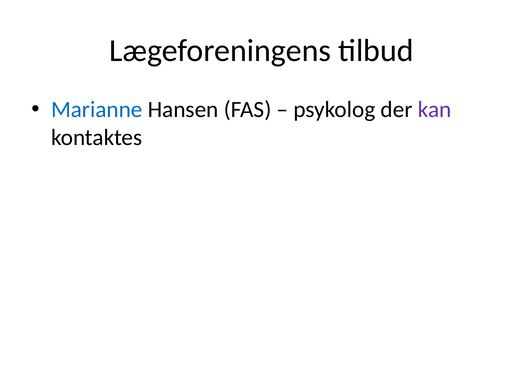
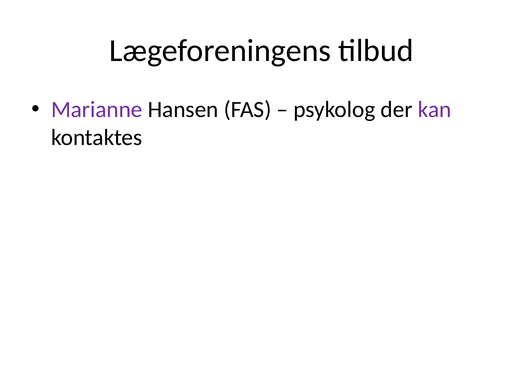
Marianne colour: blue -> purple
